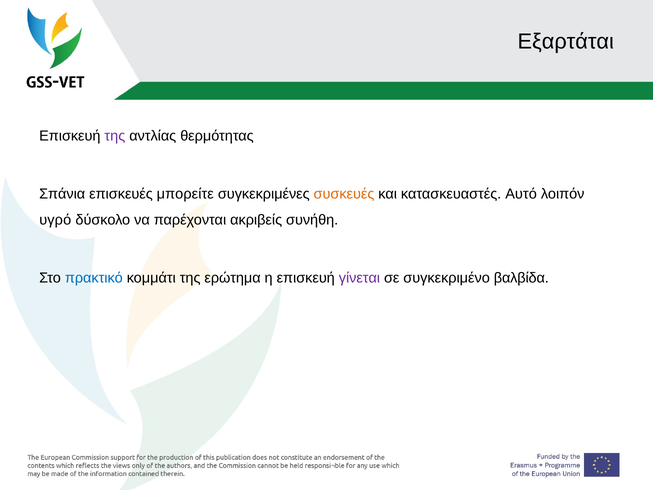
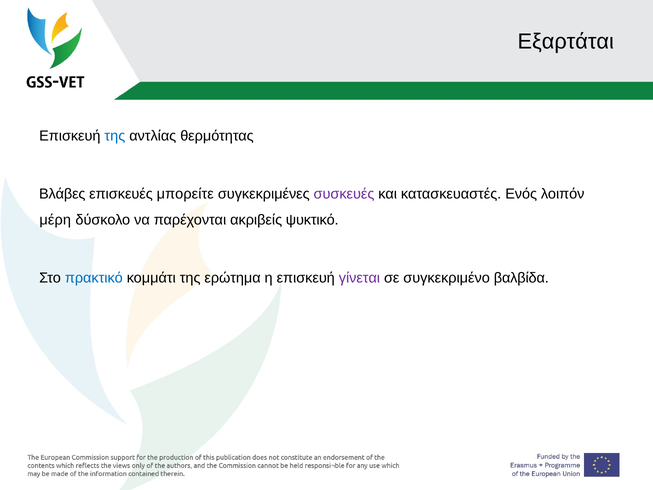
της at (115, 136) colour: purple -> blue
Σπάνια: Σπάνια -> Βλάβες
συσκευές colour: orange -> purple
Αυτό: Αυτό -> Ενός
υγρό: υγρό -> μέρη
συνήθη: συνήθη -> ψυκτικό
